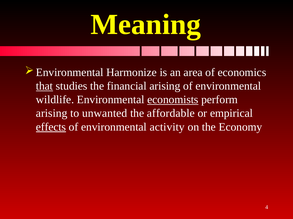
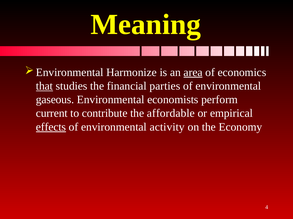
area underline: none -> present
financial arising: arising -> parties
wildlife: wildlife -> gaseous
economists underline: present -> none
arising at (52, 114): arising -> current
unwanted: unwanted -> contribute
